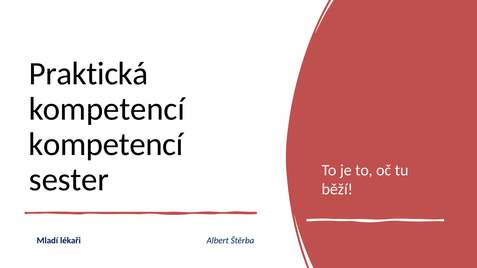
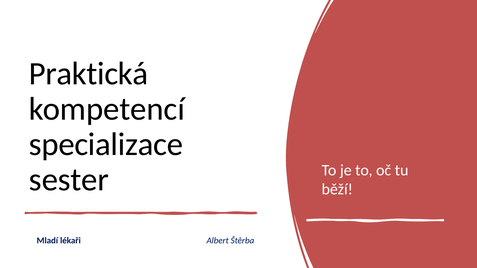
kompetencí at (106, 145): kompetencí -> specializace
